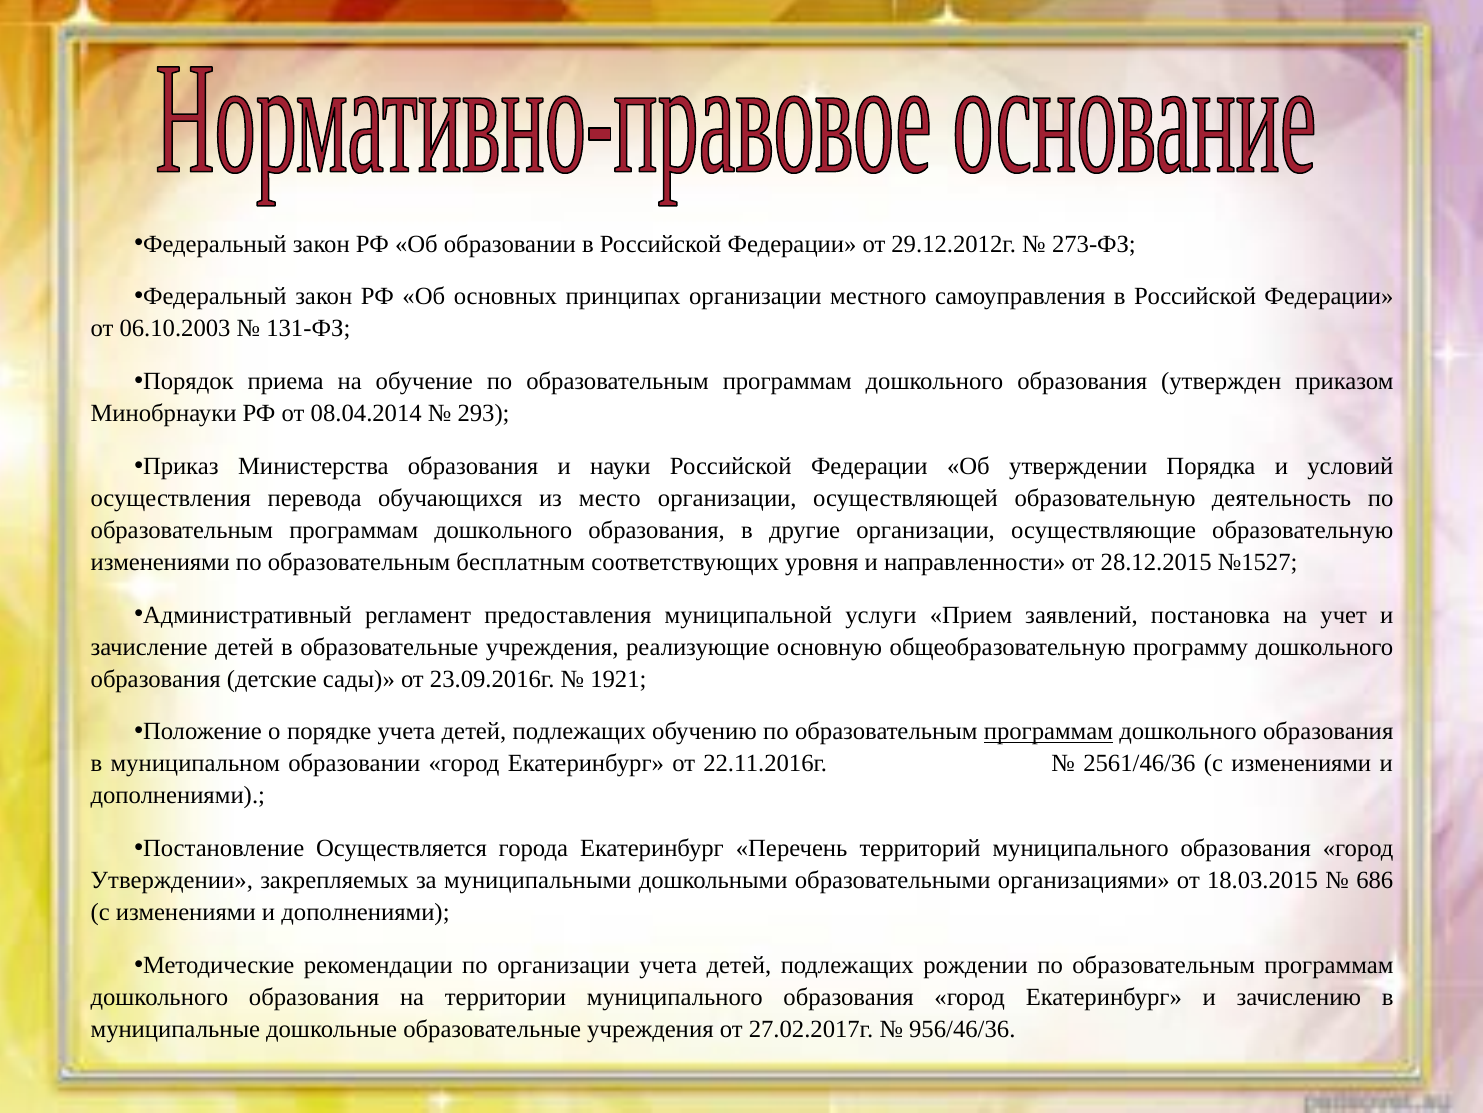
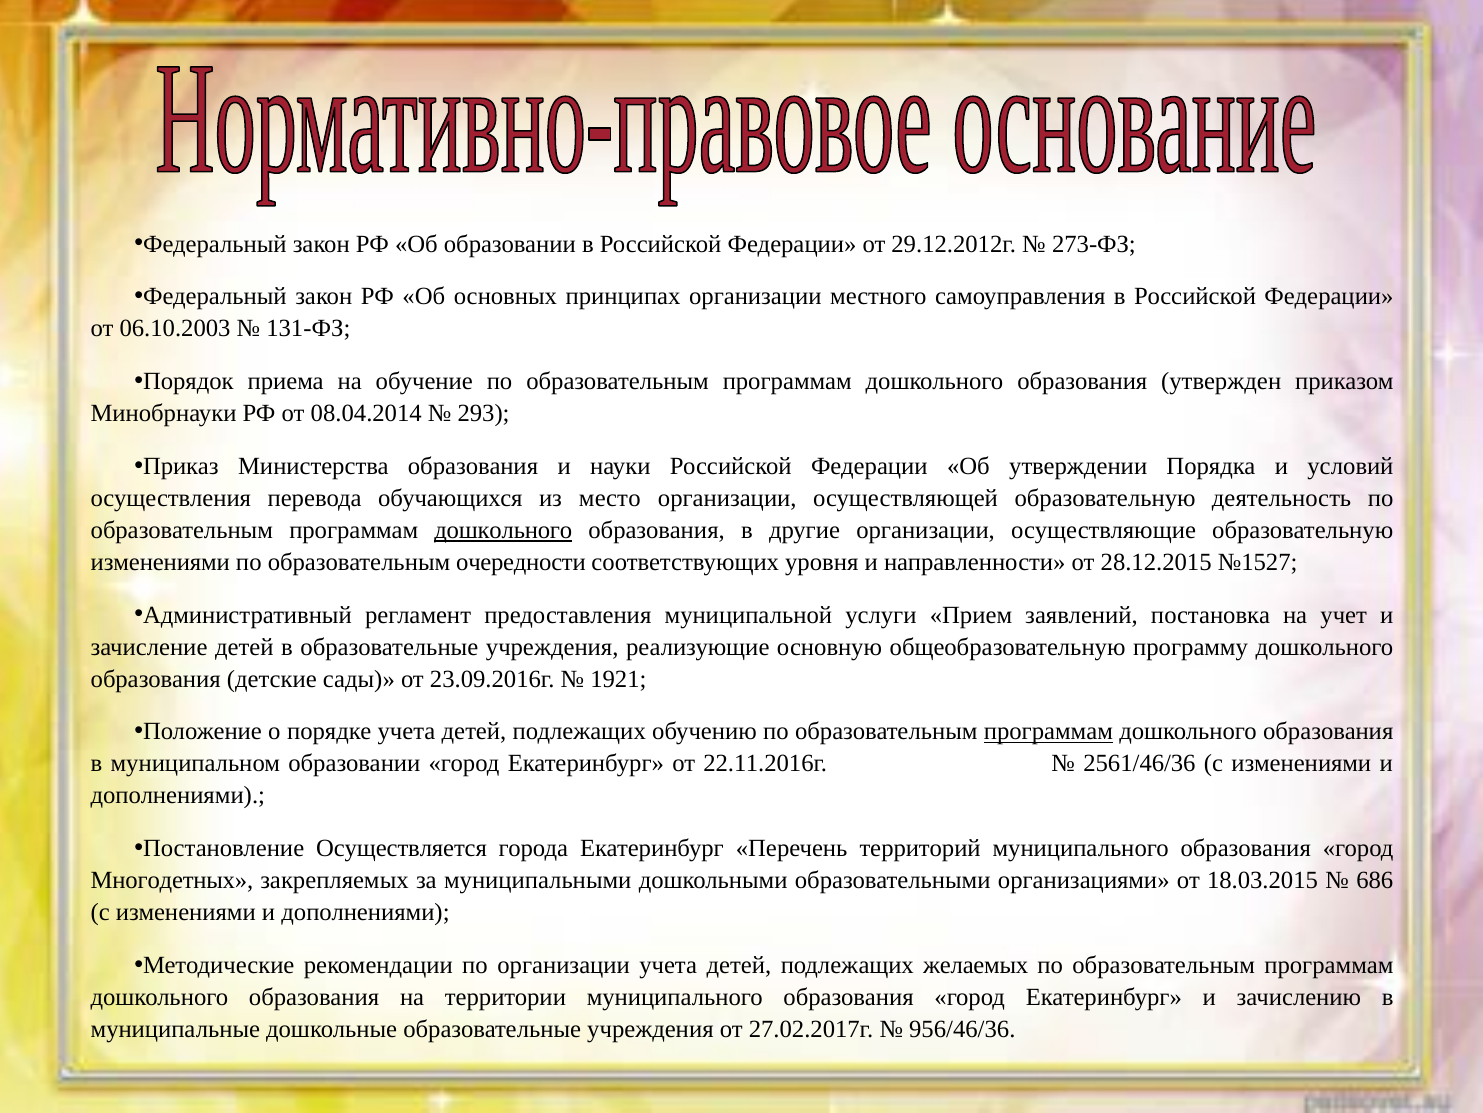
дошкольного at (503, 530) underline: none -> present
бесплатным: бесплатным -> очередности
Утверждении at (172, 880): Утверждении -> Многодетных
рождении: рождении -> желаемых
